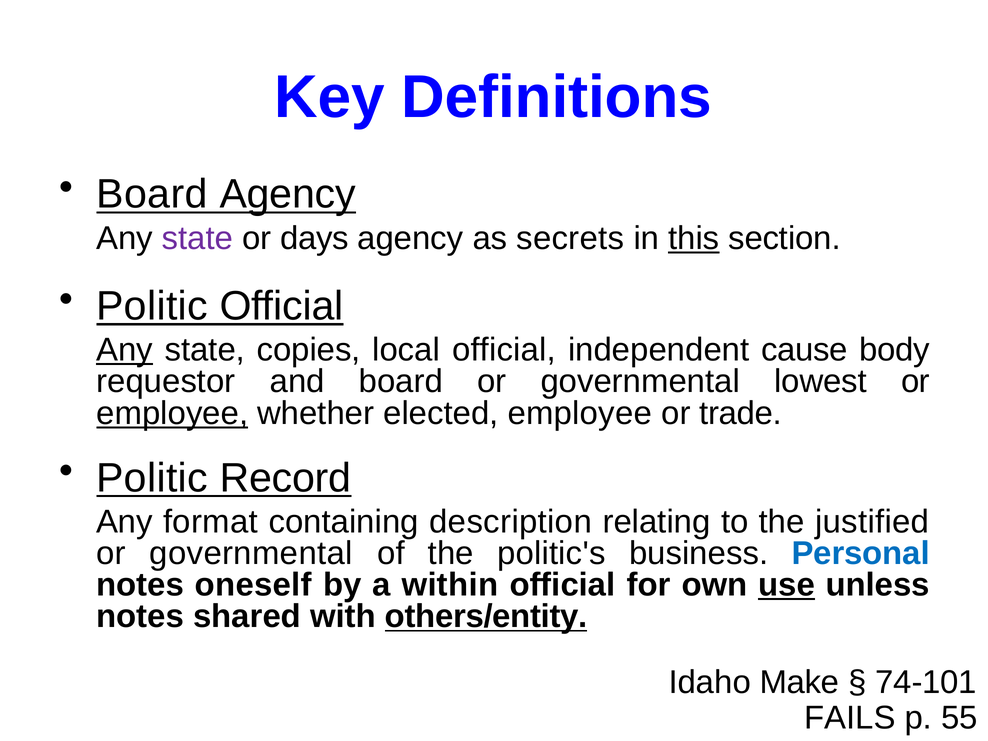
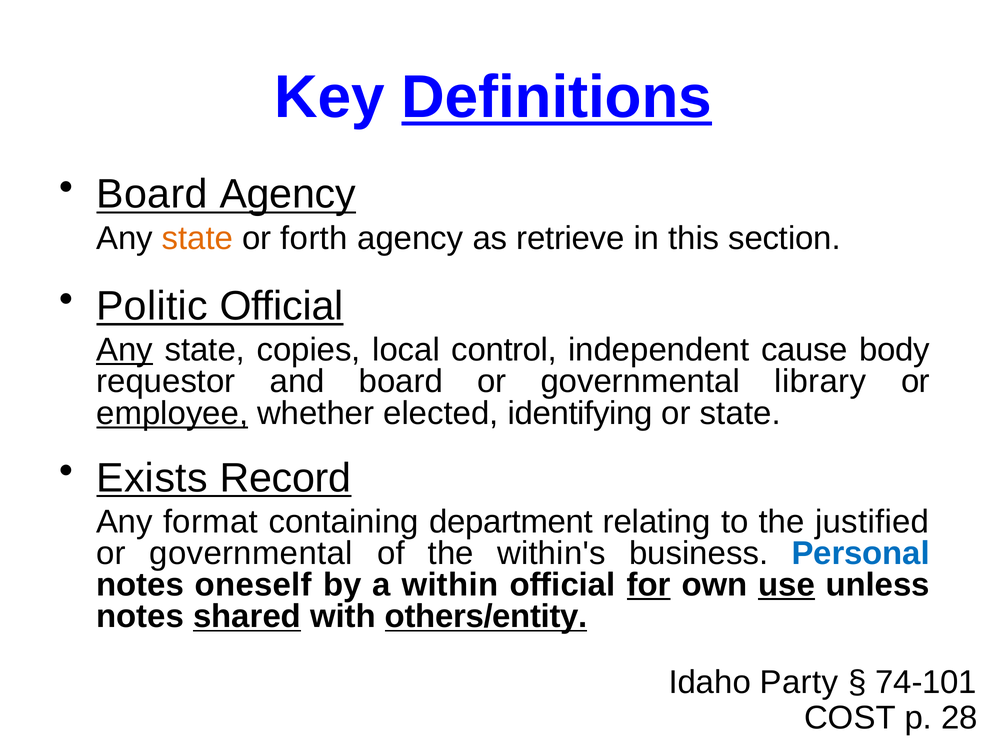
Definitions underline: none -> present
state at (197, 239) colour: purple -> orange
days: days -> forth
secrets: secrets -> retrieve
this underline: present -> none
local official: official -> control
lowest: lowest -> library
elected employee: employee -> identifying
or trade: trade -> state
Politic at (152, 478): Politic -> Exists
description: description -> department
politic's: politic's -> within's
for underline: none -> present
shared underline: none -> present
Make: Make -> Party
FAILS: FAILS -> COST
55: 55 -> 28
